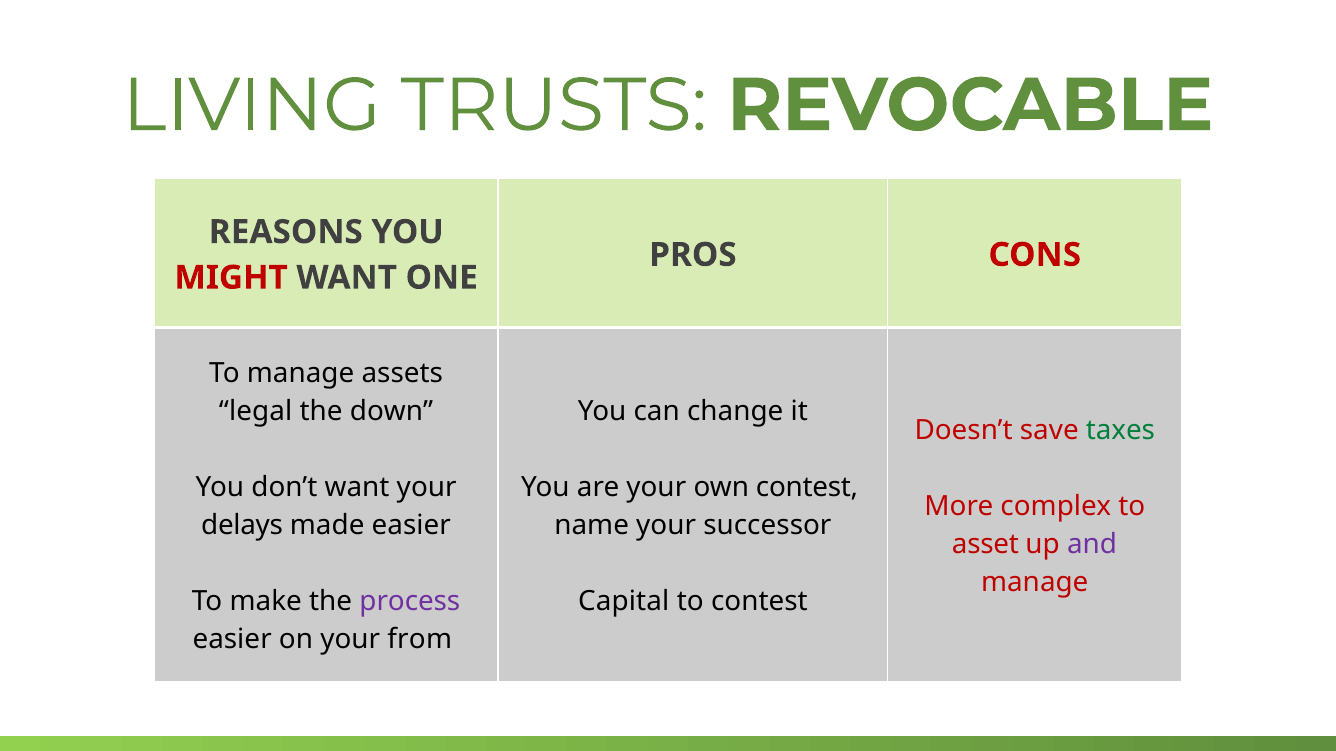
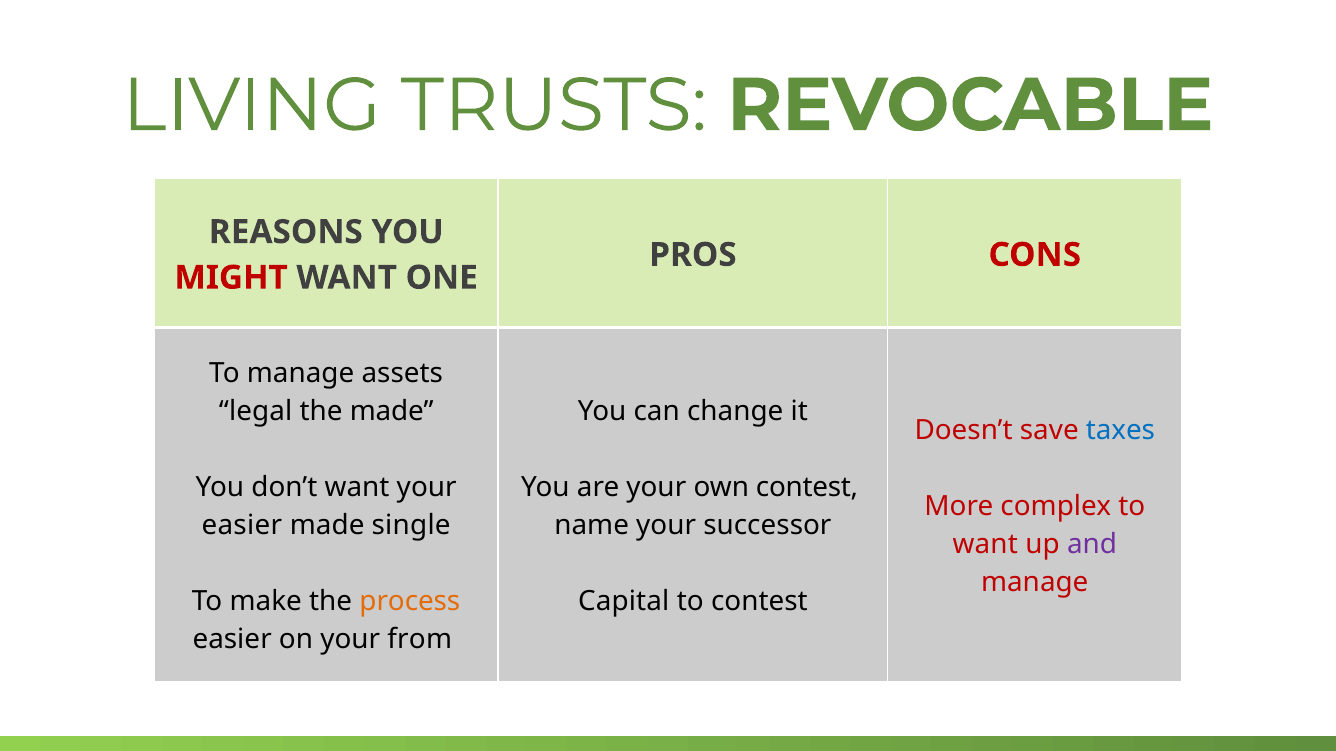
the down: down -> made
taxes colour: green -> blue
delays at (242, 525): delays -> easier
made easier: easier -> single
asset at (985, 544): asset -> want
process colour: purple -> orange
